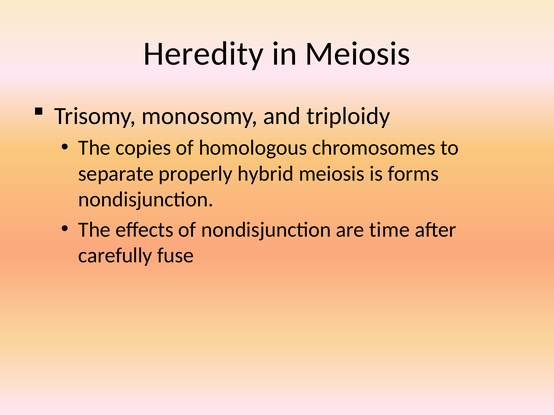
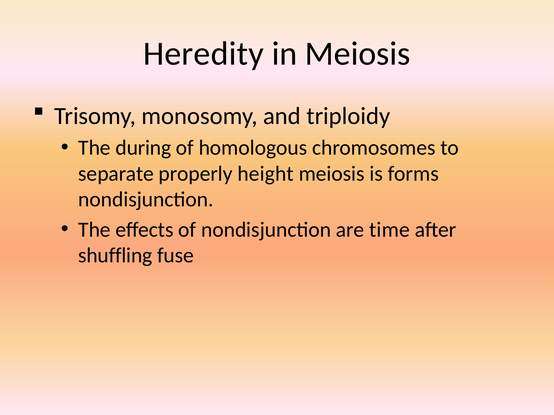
copies: copies -> during
hybrid: hybrid -> height
carefully: carefully -> shuffling
